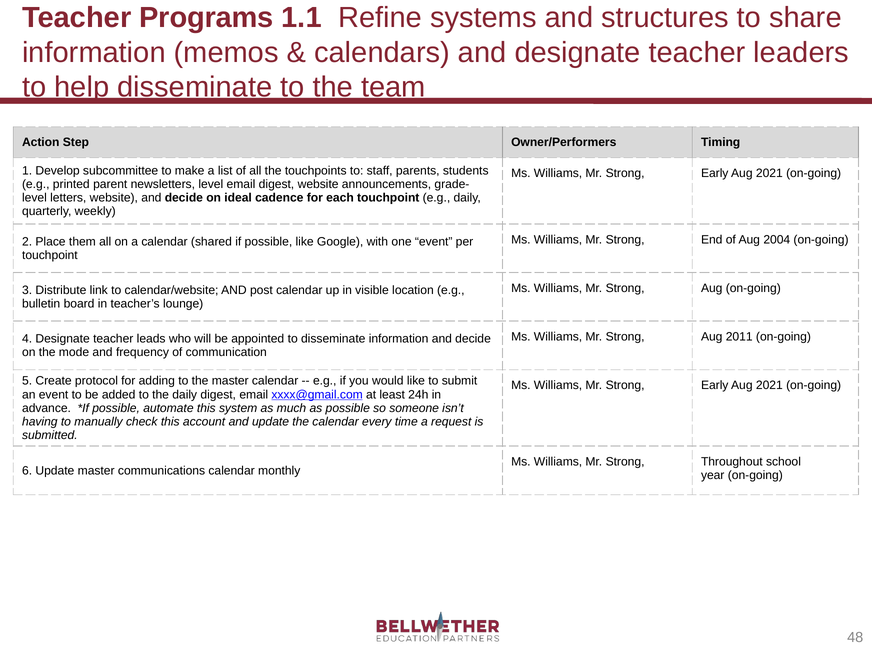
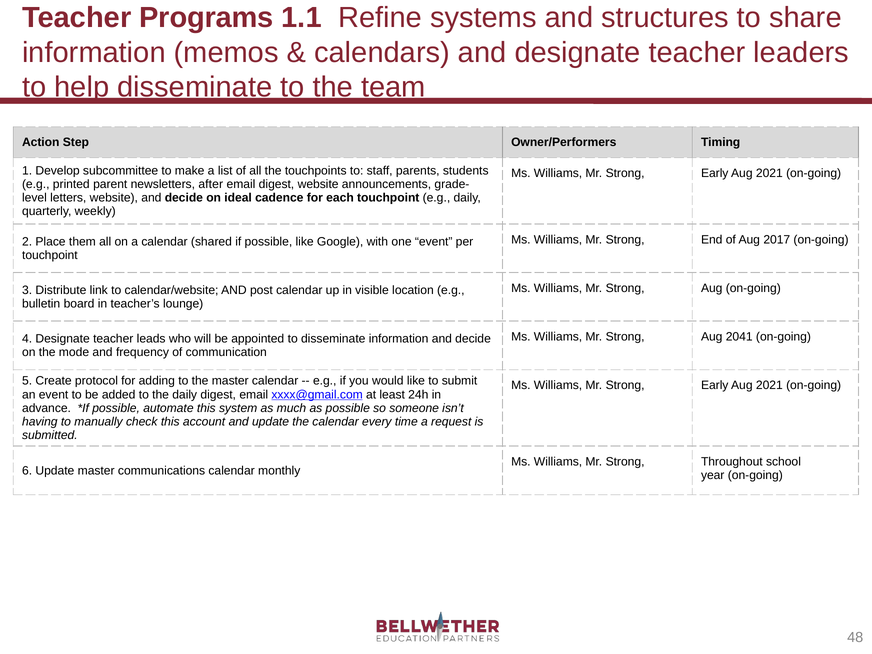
newsletters level: level -> after
2004: 2004 -> 2017
2011: 2011 -> 2041
